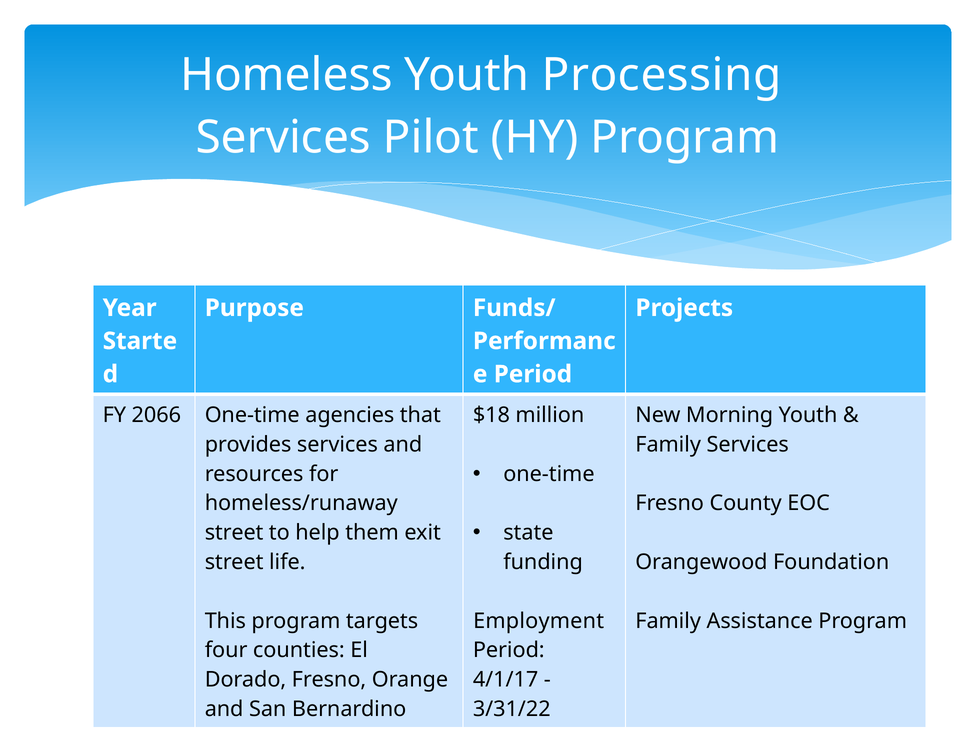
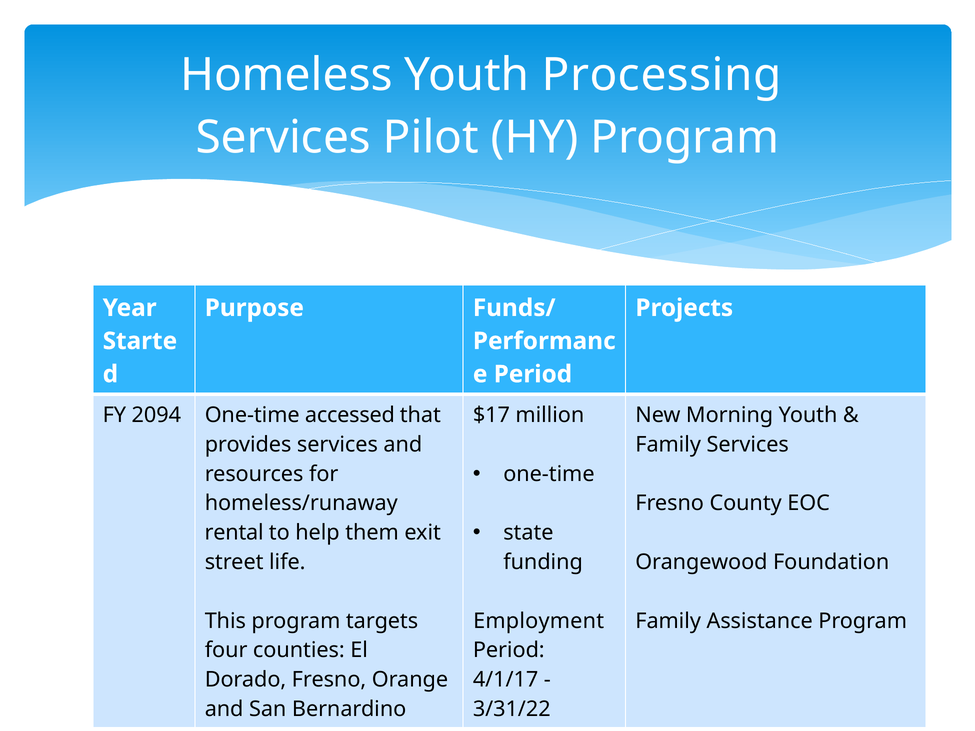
2066: 2066 -> 2094
agencies: agencies -> accessed
$18: $18 -> $17
street at (234, 533): street -> rental
